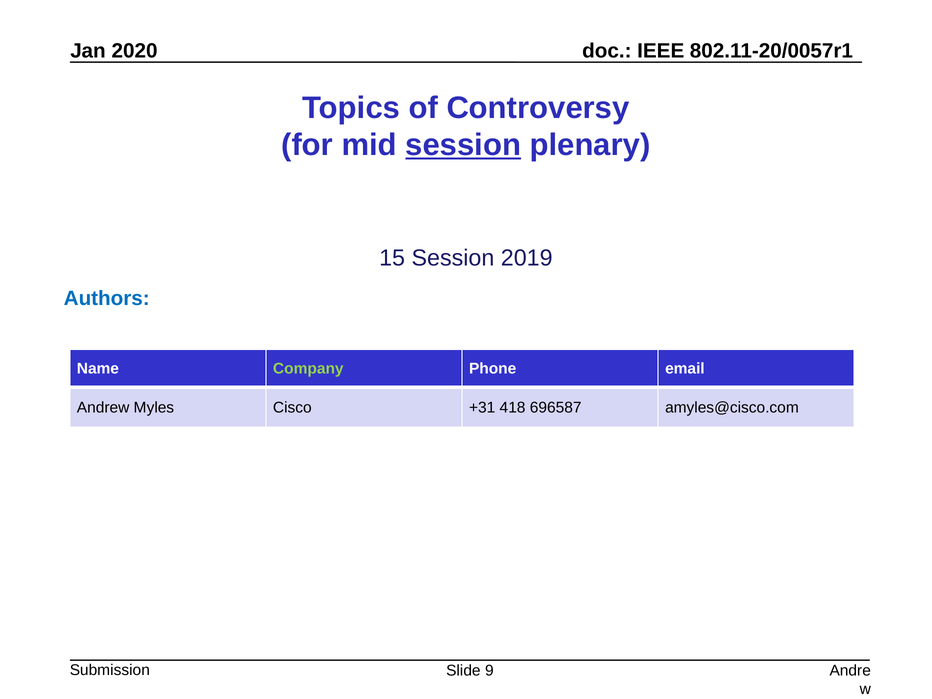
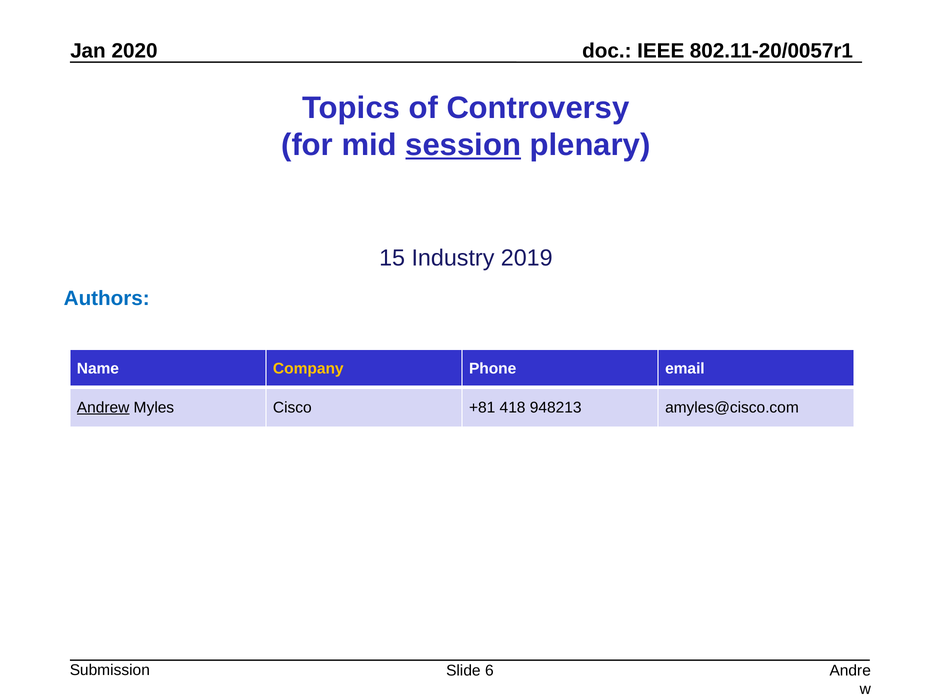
15 Session: Session -> Industry
Company colour: light green -> yellow
Andrew underline: none -> present
+31: +31 -> +81
696587: 696587 -> 948213
9: 9 -> 6
